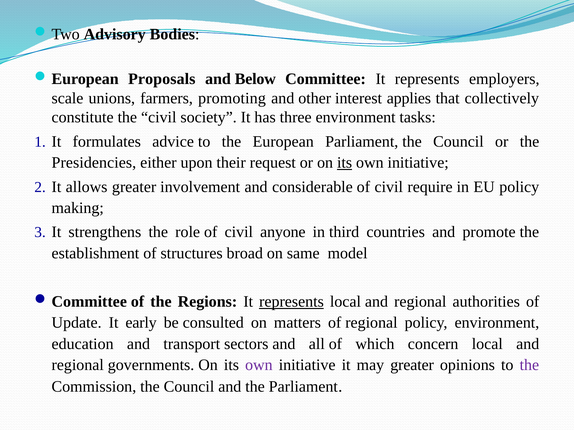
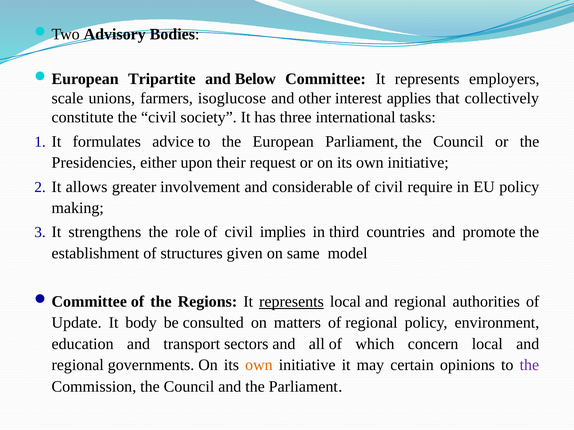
Proposals: Proposals -> Tripartite
promoting: promoting -> isoglucose
three environment: environment -> international
its at (345, 163) underline: present -> none
anyone: anyone -> implies
broad: broad -> given
early: early -> body
own at (259, 365) colour: purple -> orange
may greater: greater -> certain
